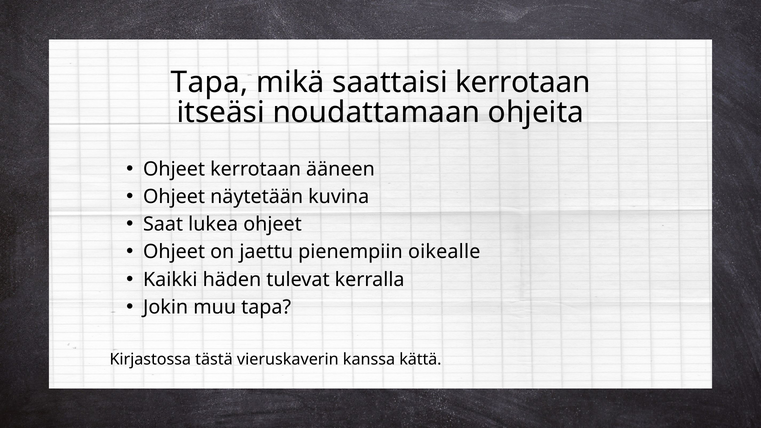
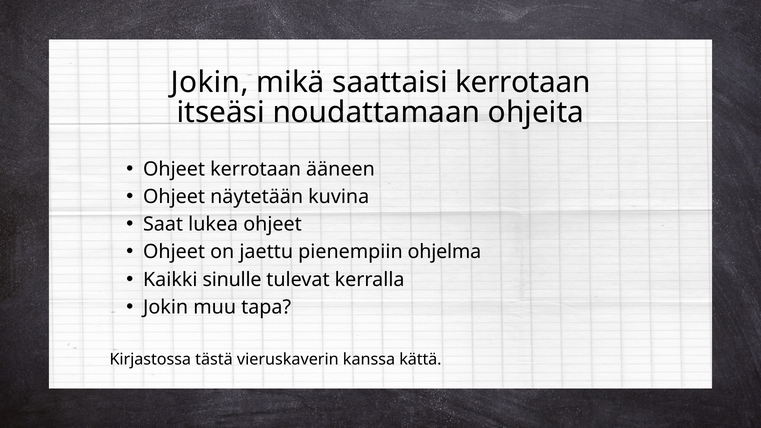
Tapa at (210, 82): Tapa -> Jokin
oikealle: oikealle -> ohjelma
häden: häden -> sinulle
